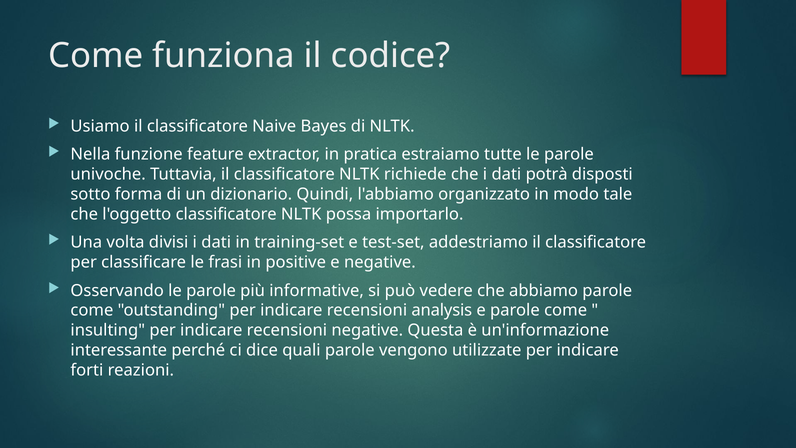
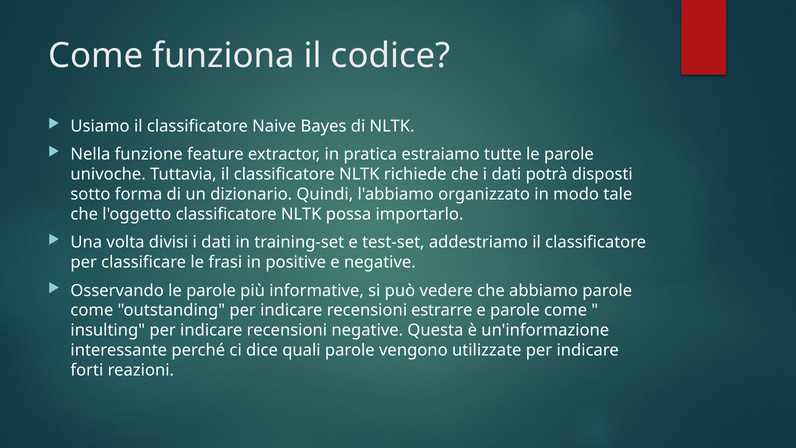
analysis: analysis -> estrarre
